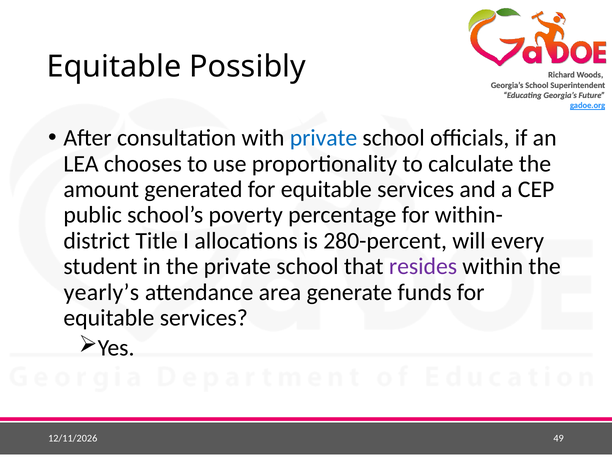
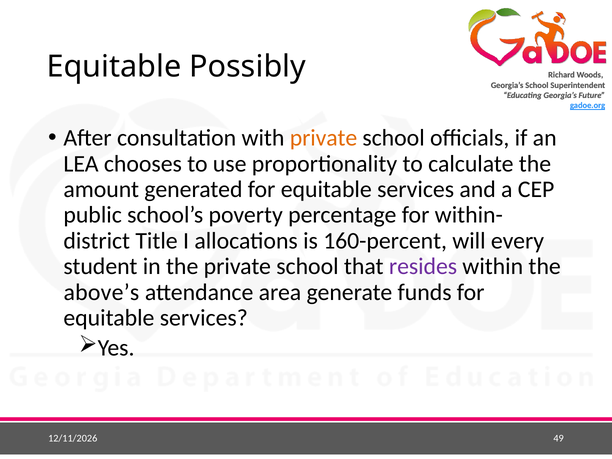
private at (324, 138) colour: blue -> orange
280-percent: 280-percent -> 160-percent
yearly’s: yearly’s -> above’s
